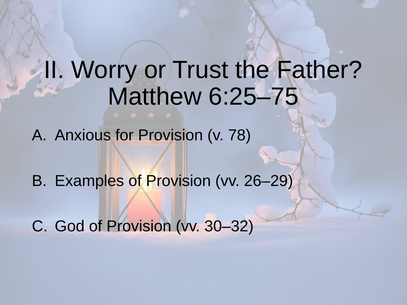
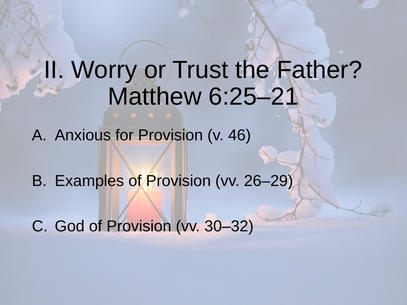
6:25–75: 6:25–75 -> 6:25–21
78: 78 -> 46
